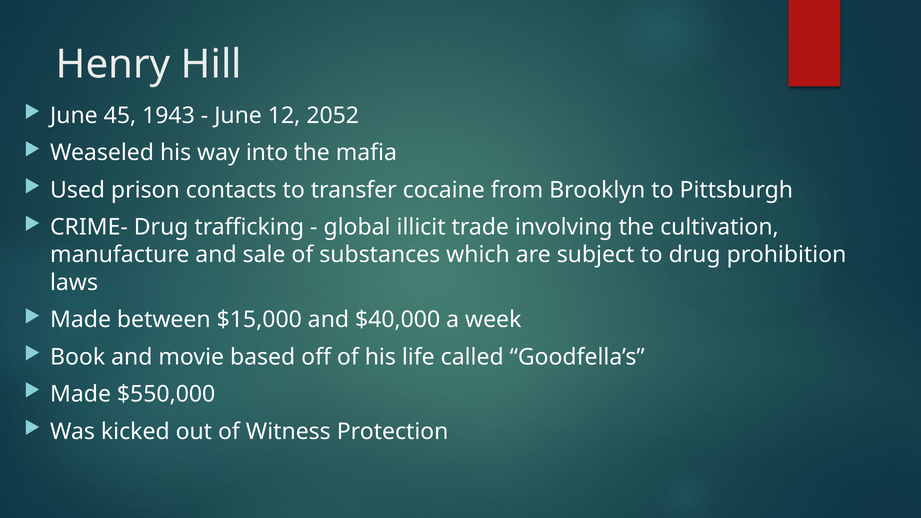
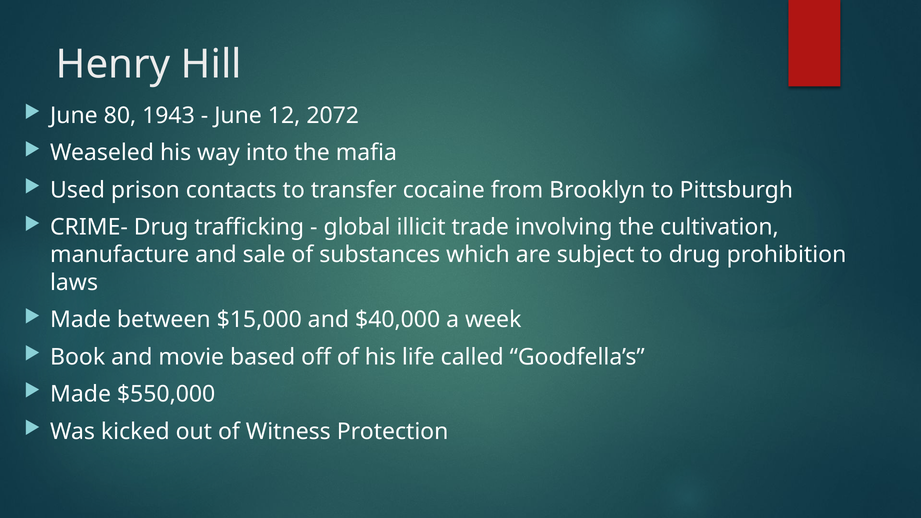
45: 45 -> 80
2052: 2052 -> 2072
